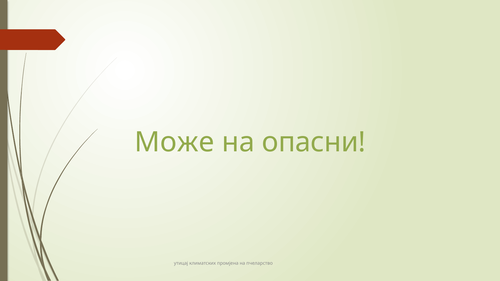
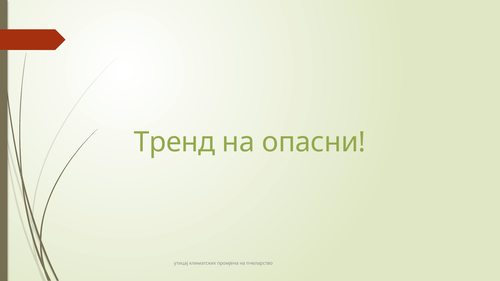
Може: Може -> Тренд
